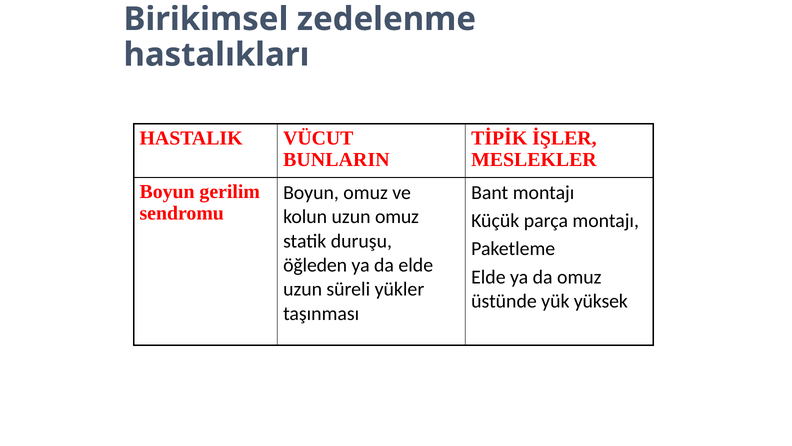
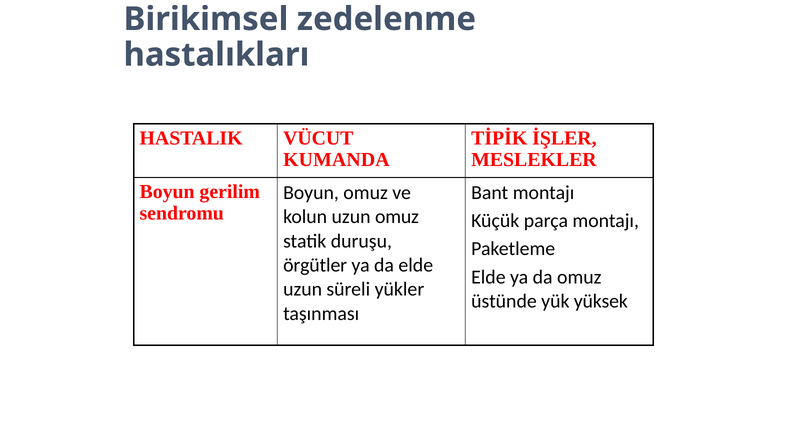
BUNLARIN: BUNLARIN -> KUMANDA
öğleden: öğleden -> örgütler
